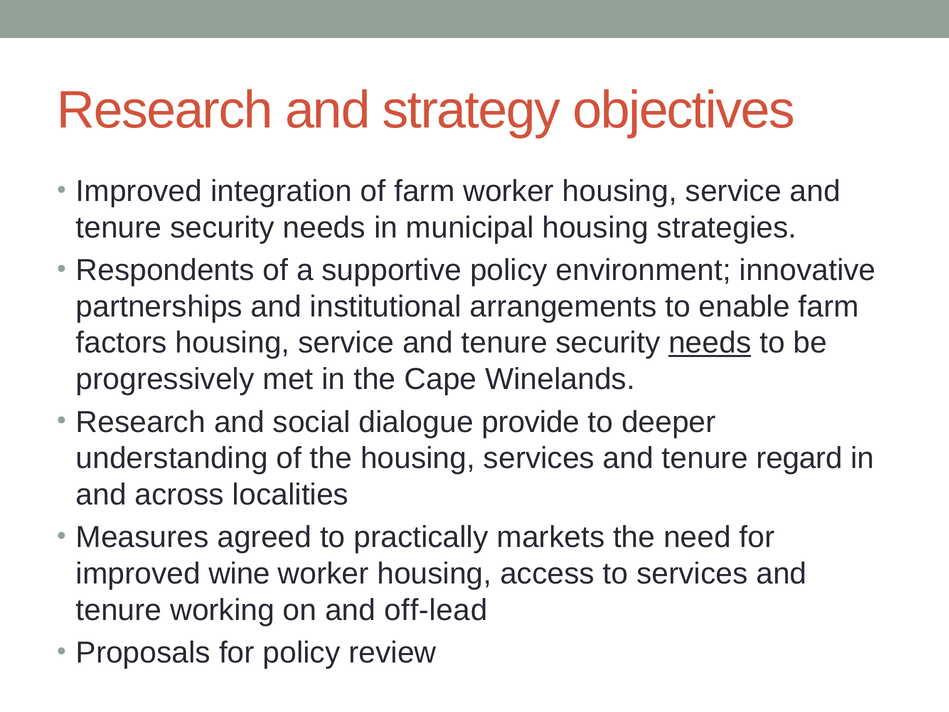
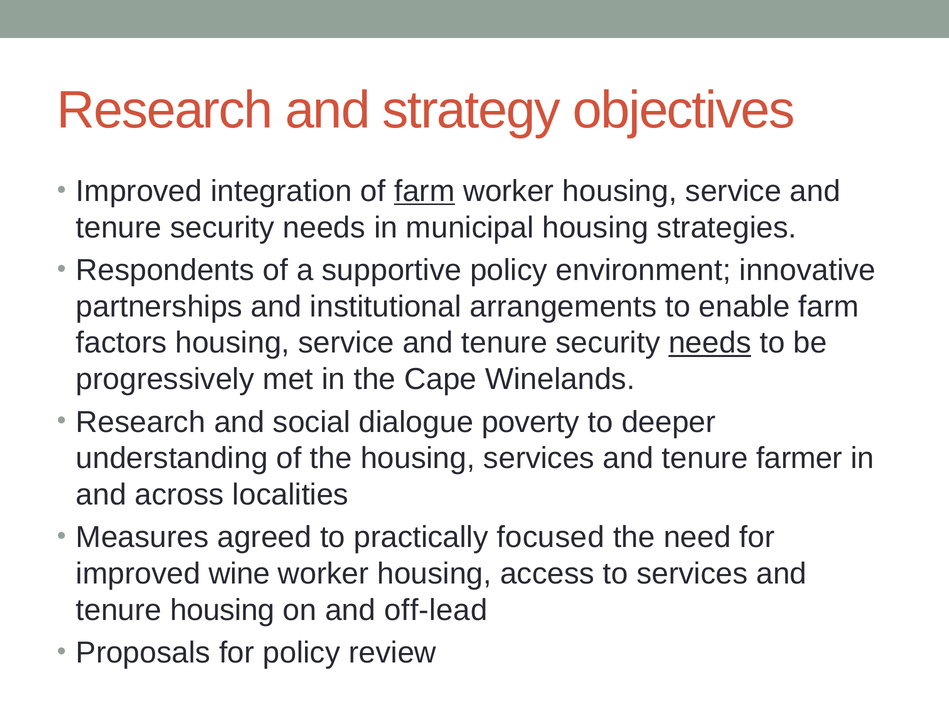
farm at (424, 191) underline: none -> present
provide: provide -> poverty
regard: regard -> farmer
markets: markets -> focused
tenure working: working -> housing
